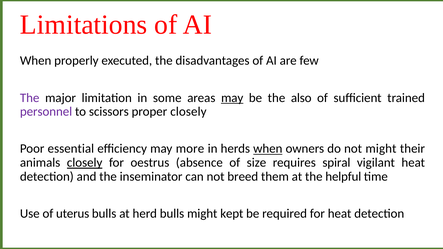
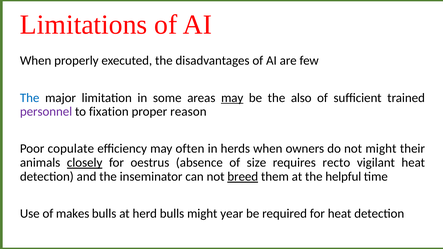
The at (30, 98) colour: purple -> blue
scissors: scissors -> fixation
proper closely: closely -> reason
essential: essential -> copulate
more: more -> often
when at (268, 149) underline: present -> none
spiral: spiral -> recto
breed underline: none -> present
uterus: uterus -> makes
kept: kept -> year
